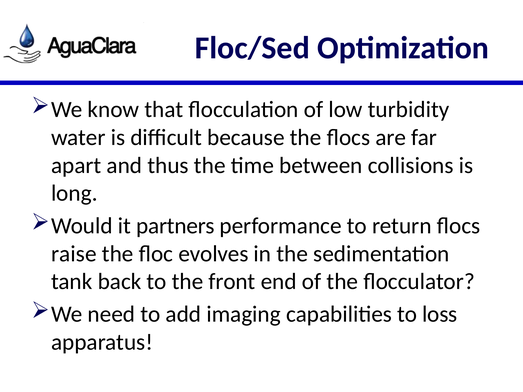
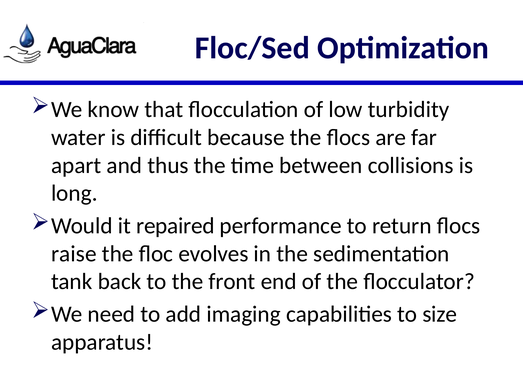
partners: partners -> repaired
loss: loss -> size
